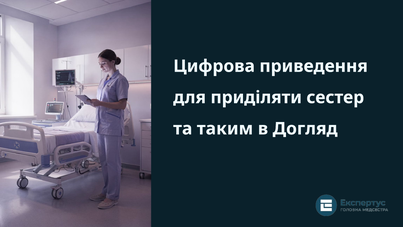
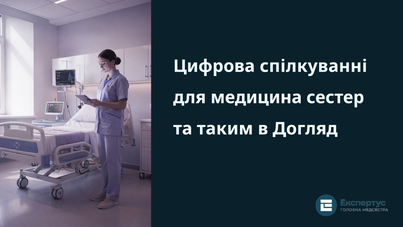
приведення: приведення -> спілкуванні
приділяти: приділяти -> медицина
